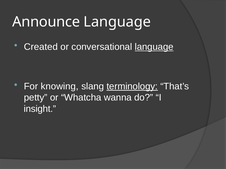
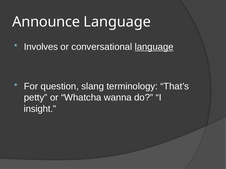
Created: Created -> Involves
knowing: knowing -> question
terminology underline: present -> none
